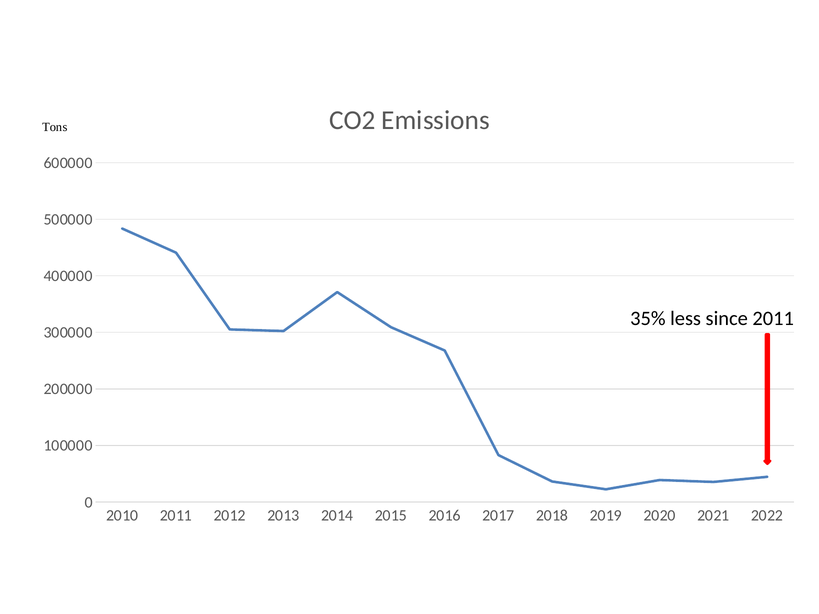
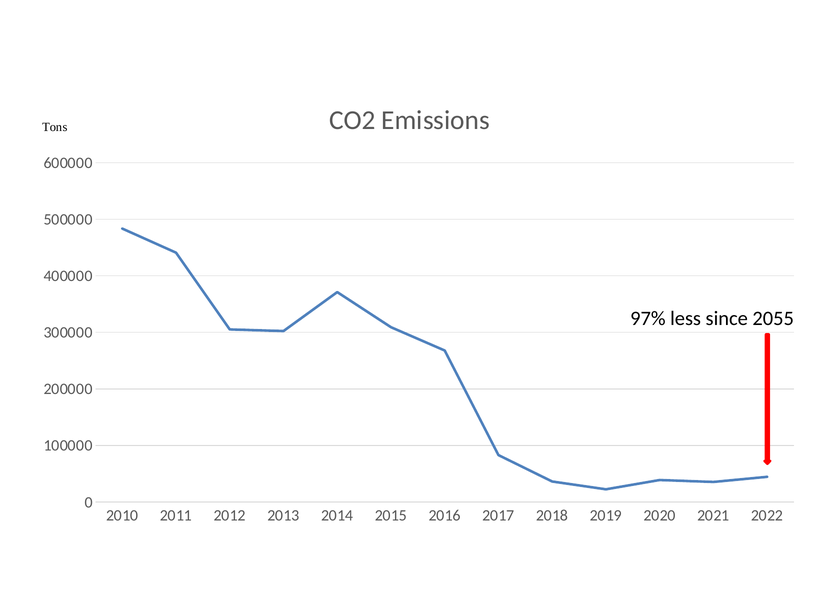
35%: 35% -> 97%
since 2011: 2011 -> 2055
